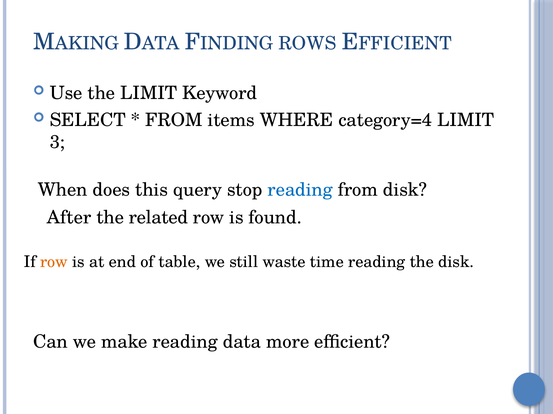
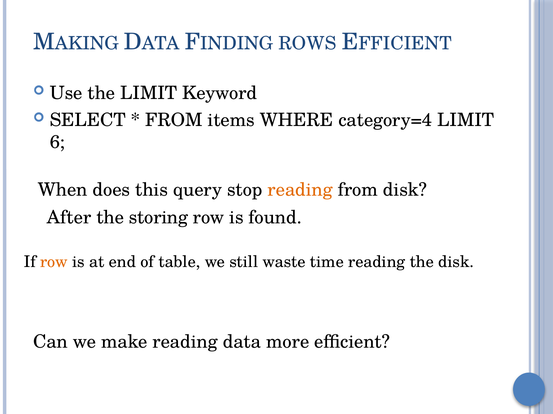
3: 3 -> 6
reading at (300, 190) colour: blue -> orange
related: related -> storing
